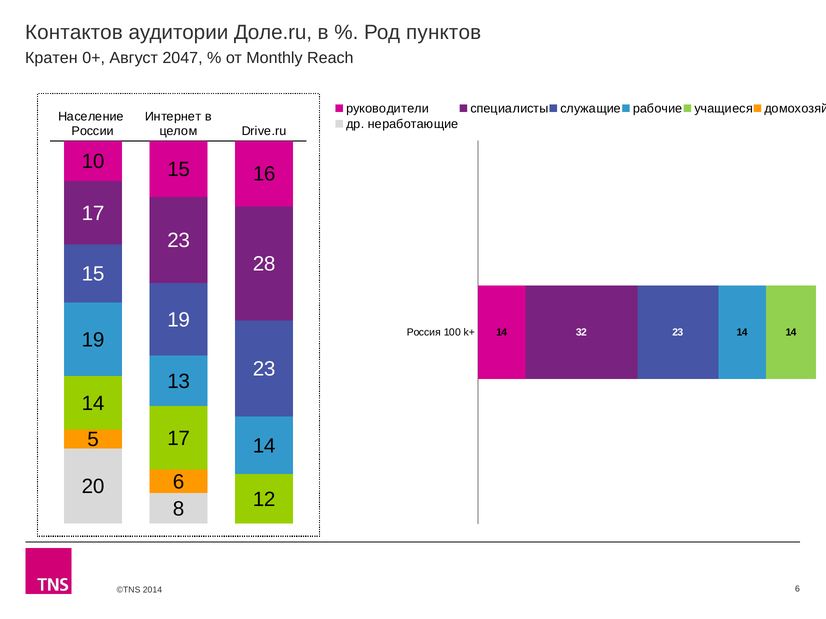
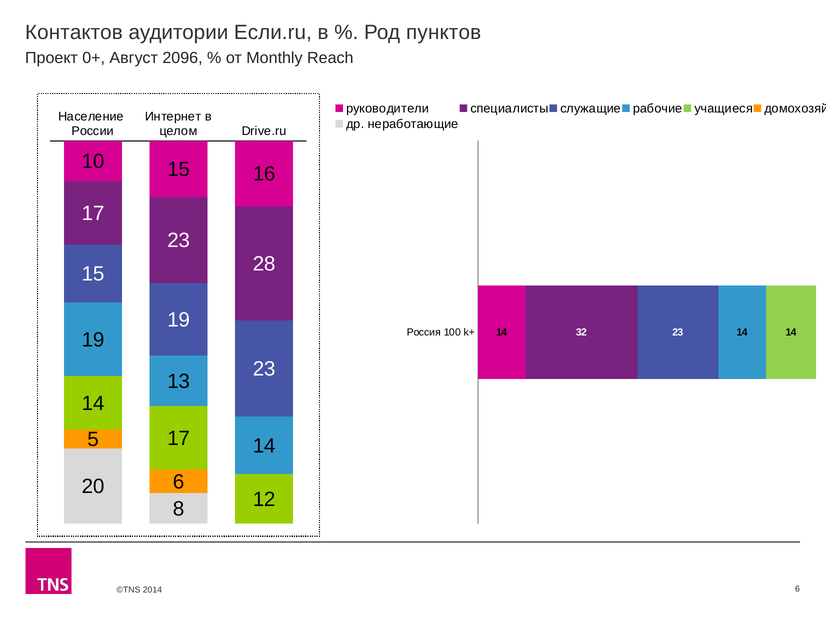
Доле.ru: Доле.ru -> Если.ru
Кратен: Кратен -> Проект
2047: 2047 -> 2096
